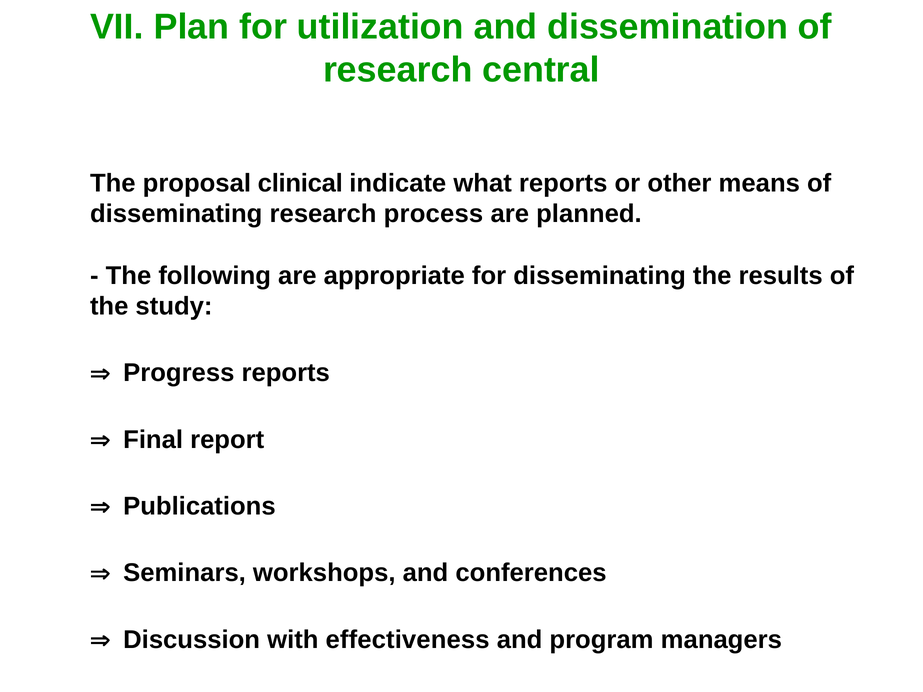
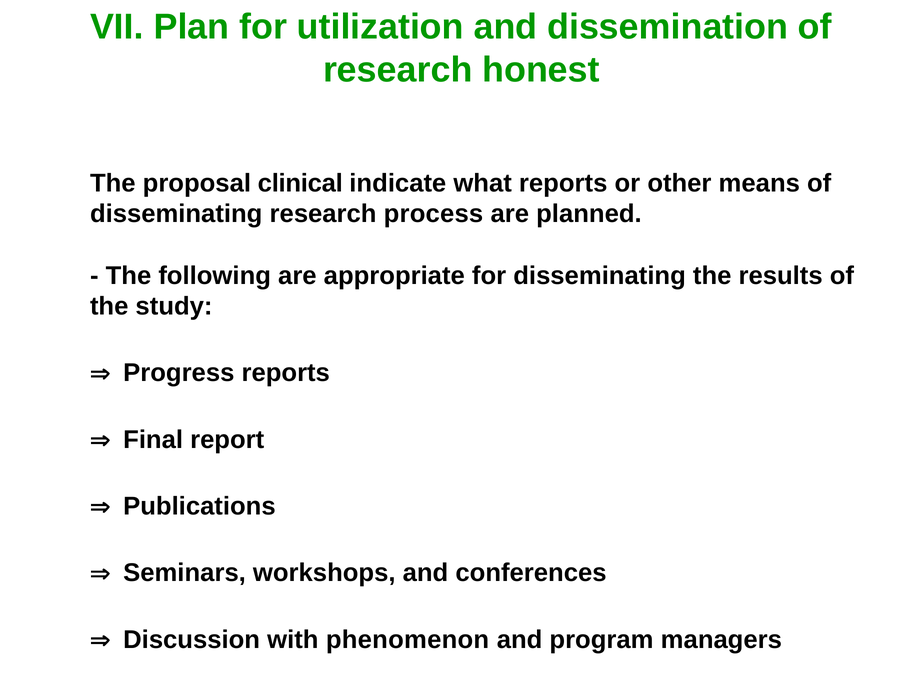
central: central -> honest
effectiveness: effectiveness -> phenomenon
